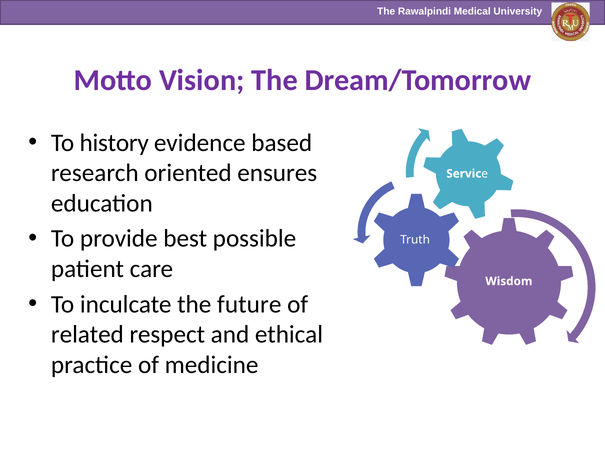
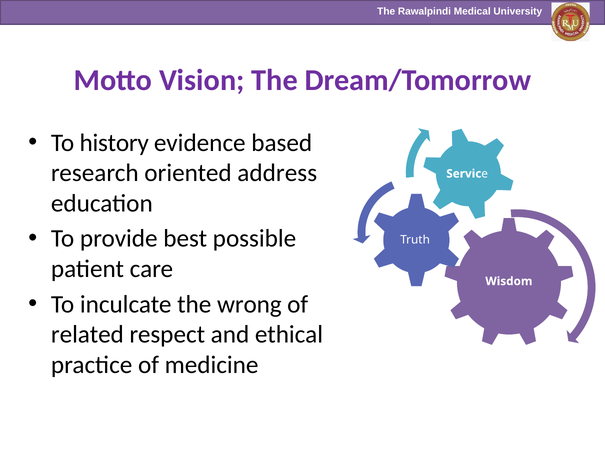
ensures: ensures -> address
future: future -> wrong
